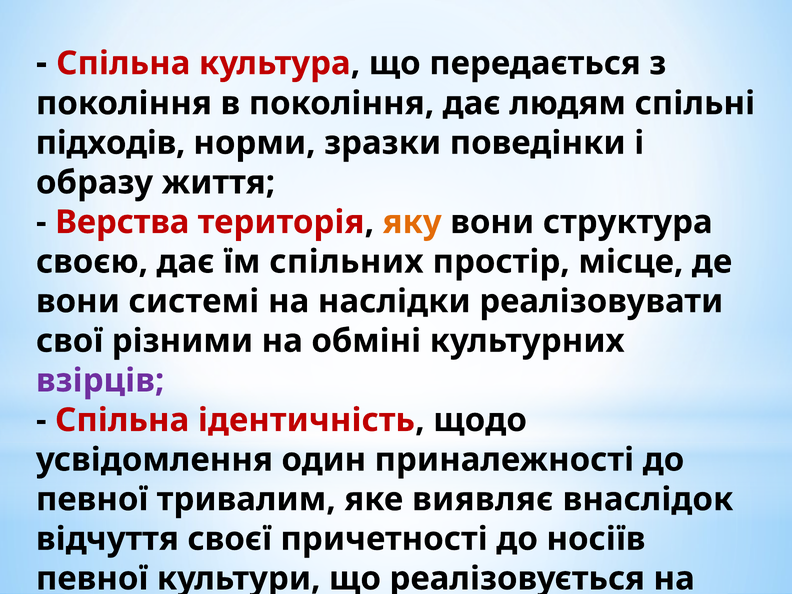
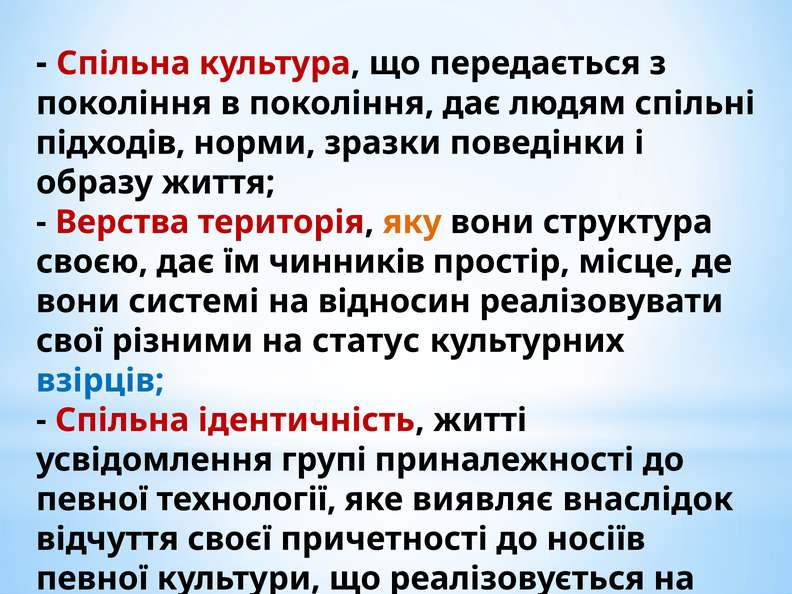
спільних: спільних -> чинників
наслідки: наслідки -> відносин
обміні: обміні -> статус
взірців colour: purple -> blue
щодо: щодо -> житті
один: один -> групі
тривалим: тривалим -> технології
